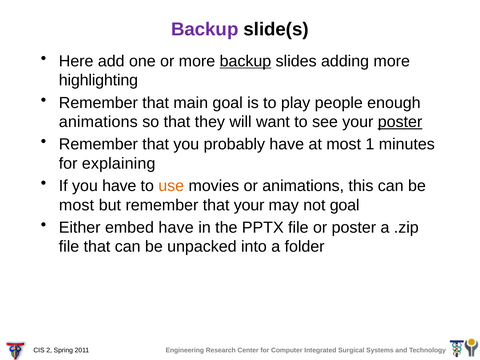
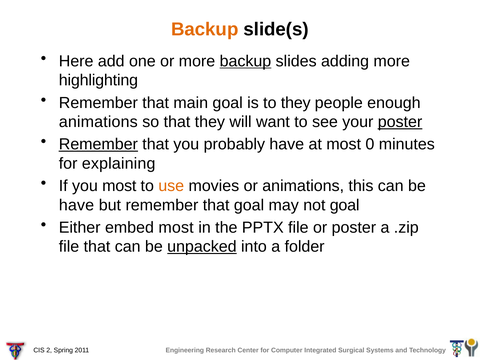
Backup at (205, 29) colour: purple -> orange
to play: play -> they
Remember at (98, 144) underline: none -> present
1: 1 -> 0
you have: have -> most
most at (77, 205): most -> have
that your: your -> goal
embed have: have -> most
unpacked underline: none -> present
